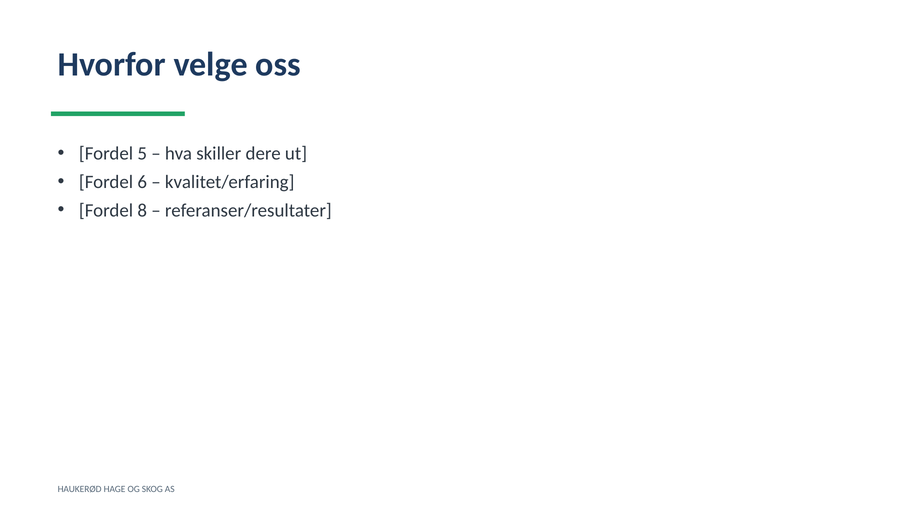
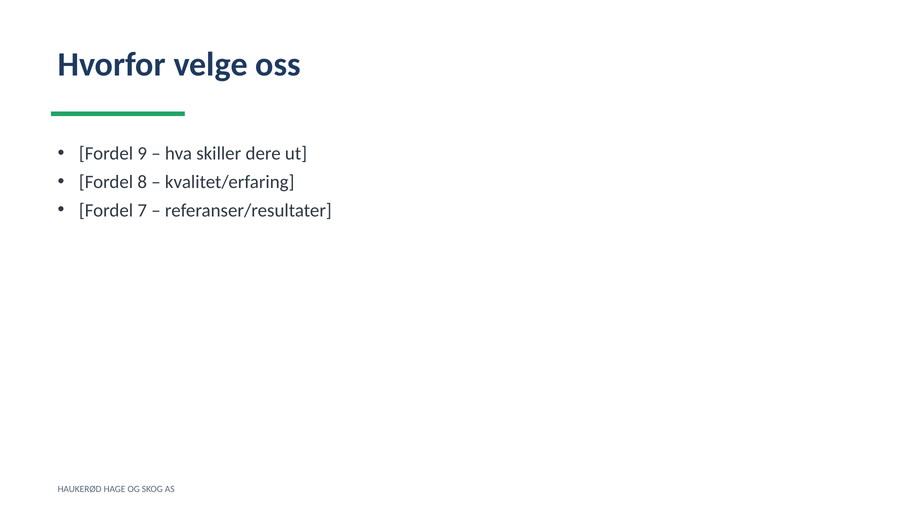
5: 5 -> 9
6: 6 -> 8
8: 8 -> 7
